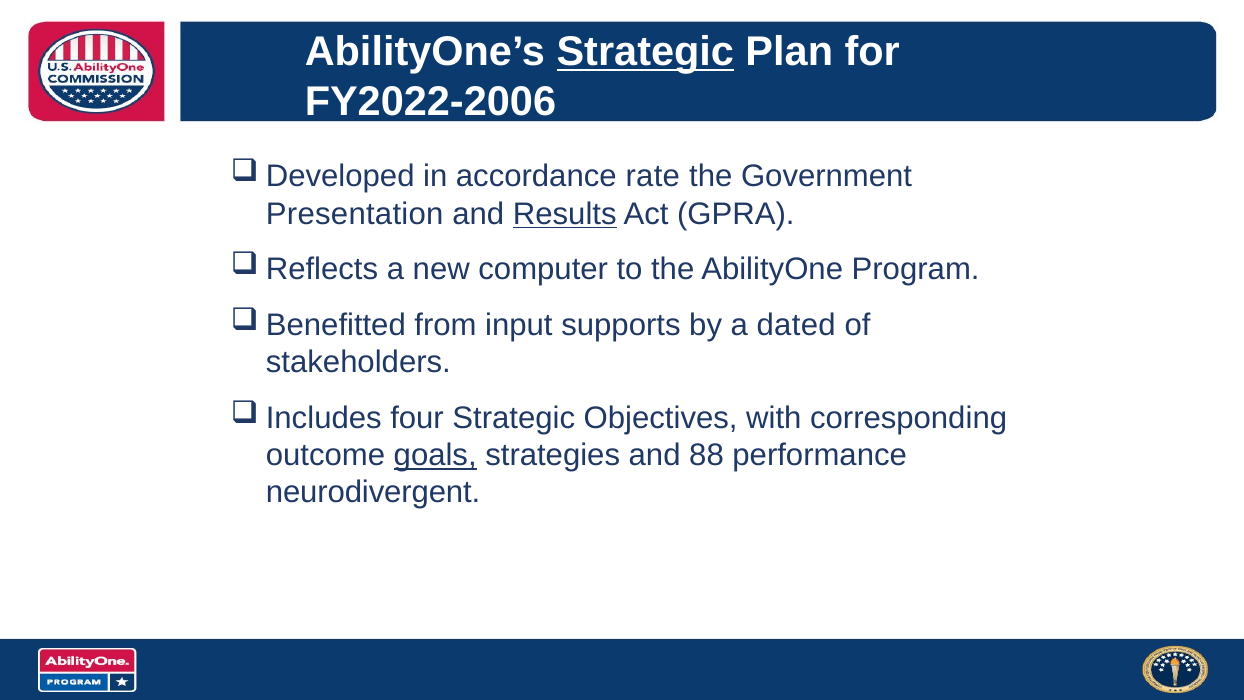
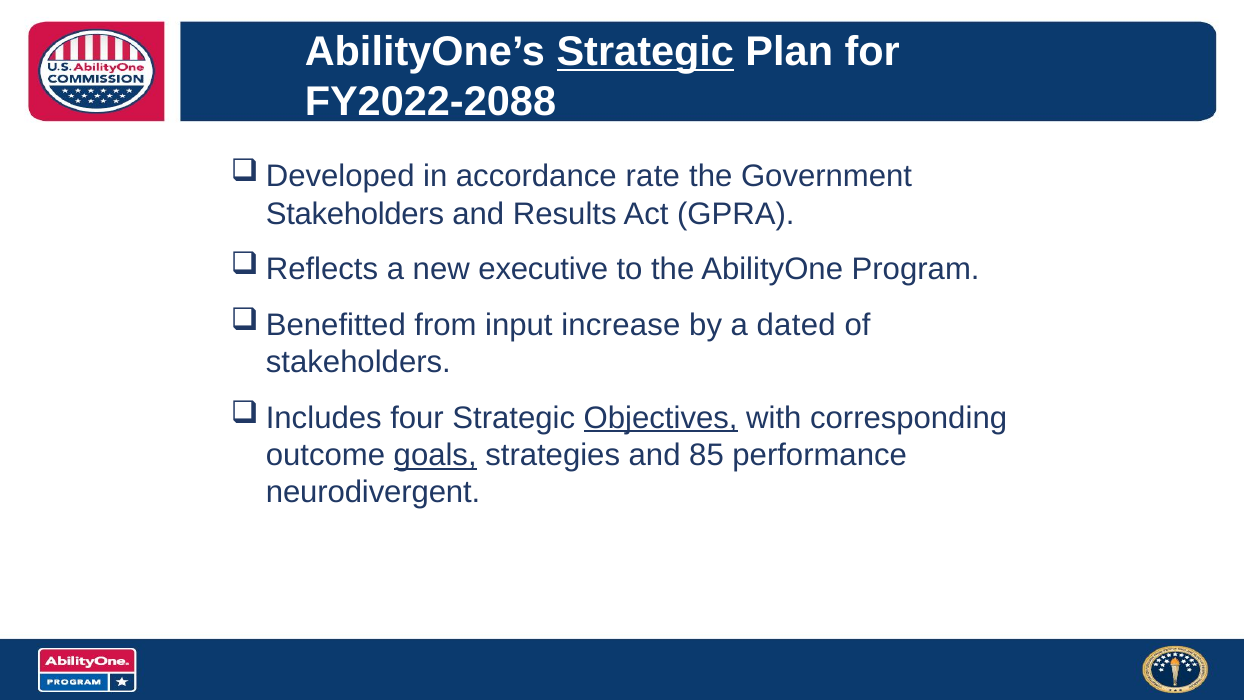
FY2022-2006: FY2022-2006 -> FY2022-2088
Presentation at (355, 214): Presentation -> Stakeholders
Results underline: present -> none
computer: computer -> executive
supports: supports -> increase
Objectives underline: none -> present
88: 88 -> 85
